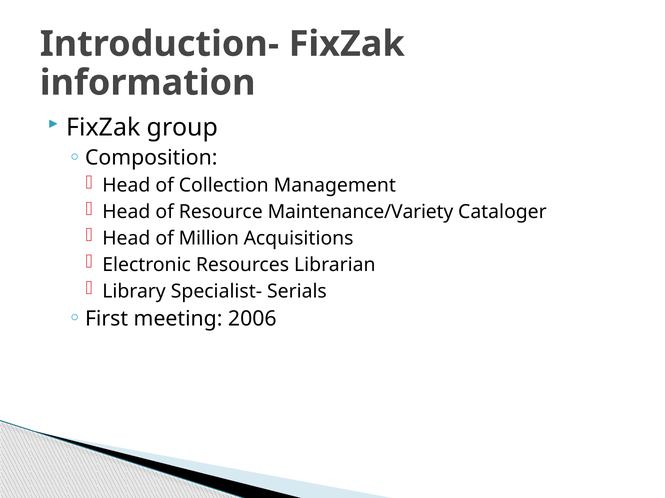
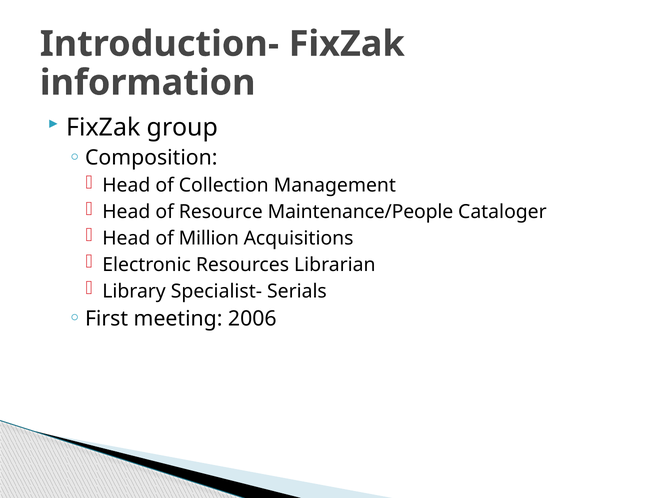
Maintenance/Variety: Maintenance/Variety -> Maintenance/People
